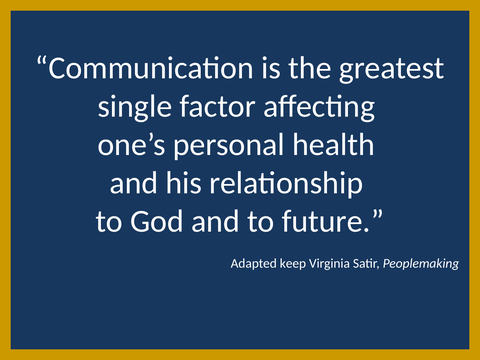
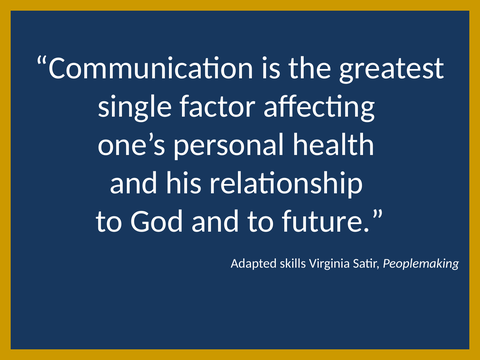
keep: keep -> skills
